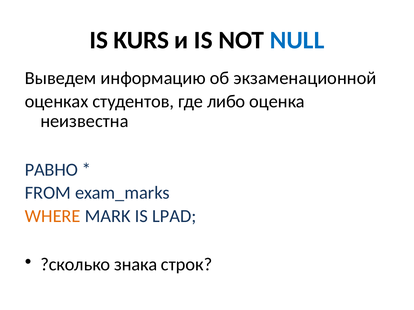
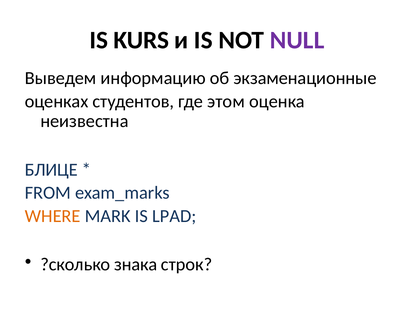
NULL colour: blue -> purple
экзаменационной: экзаменационной -> экзаменационные
либо: либо -> этом
РАВНО: РАВНО -> БЛИЦЕ
